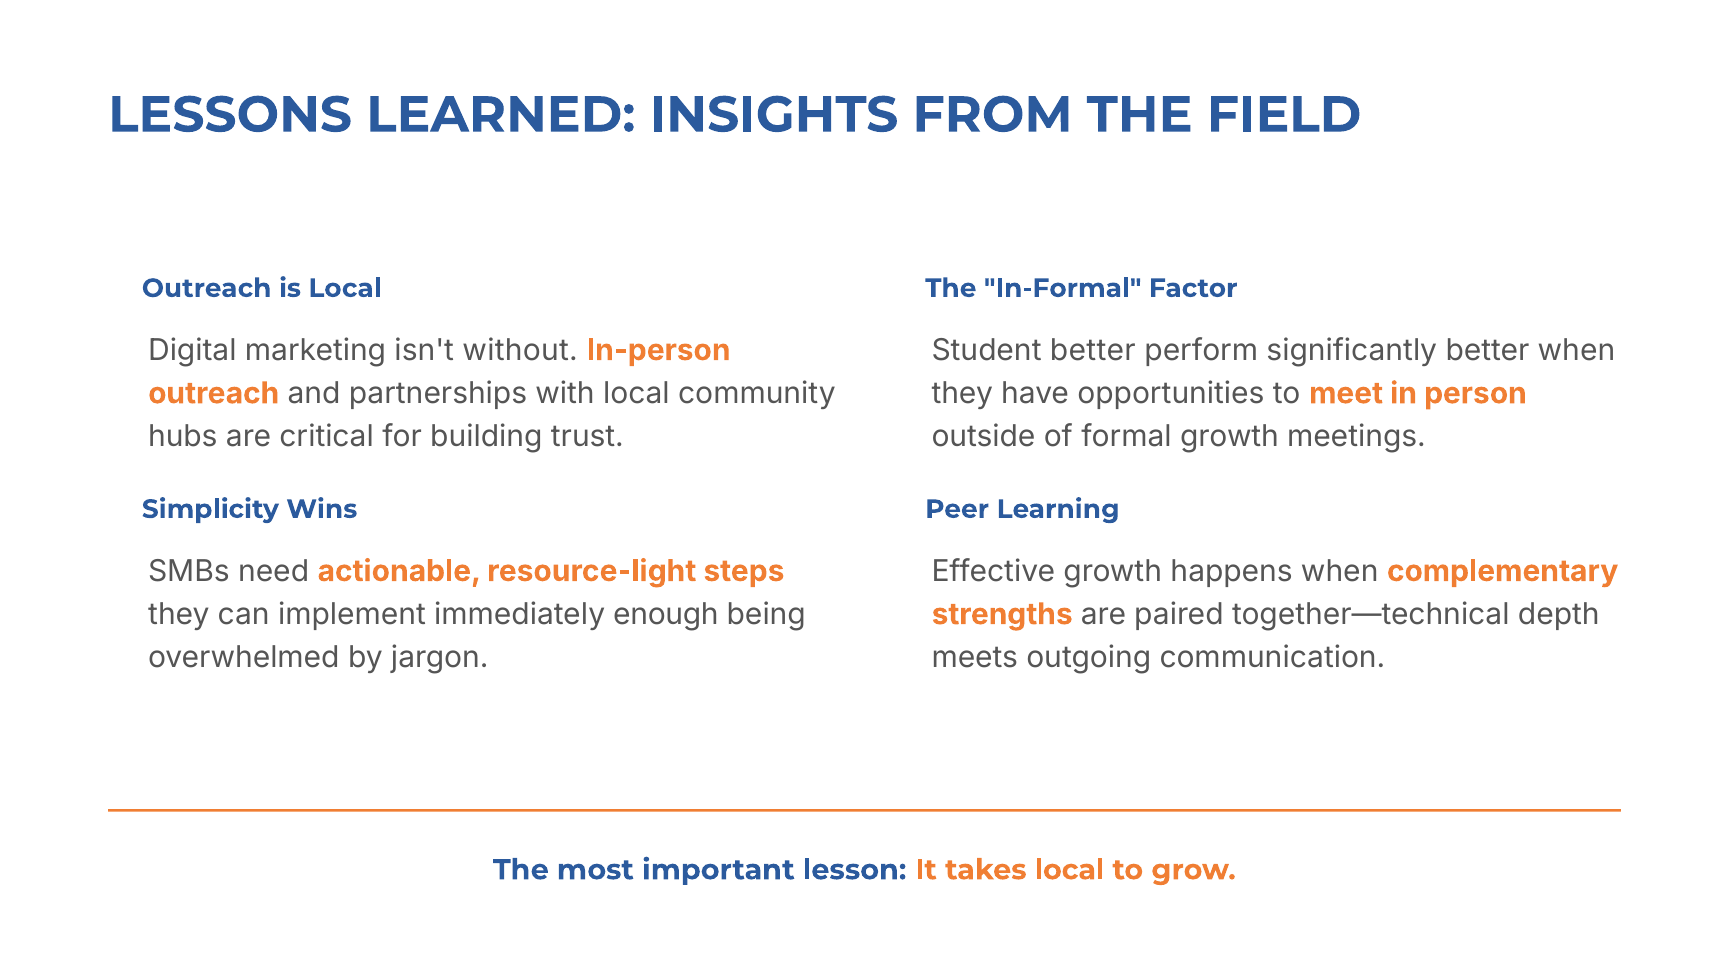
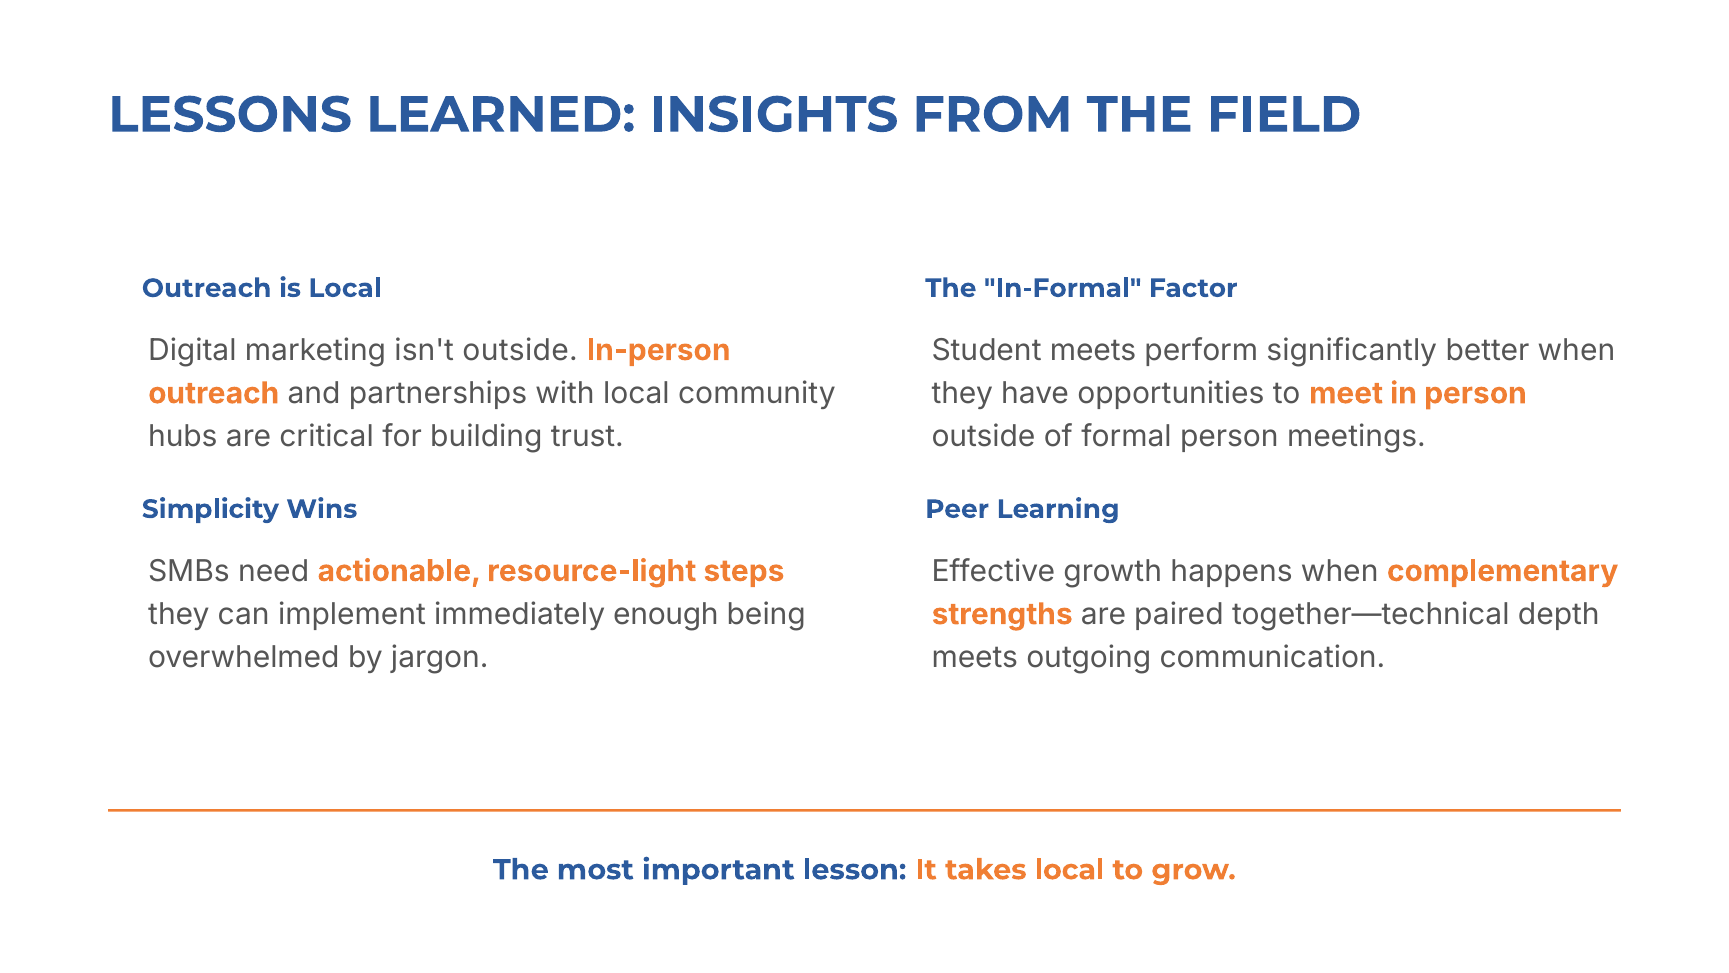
isn't without: without -> outside
Student better: better -> meets
formal growth: growth -> person
